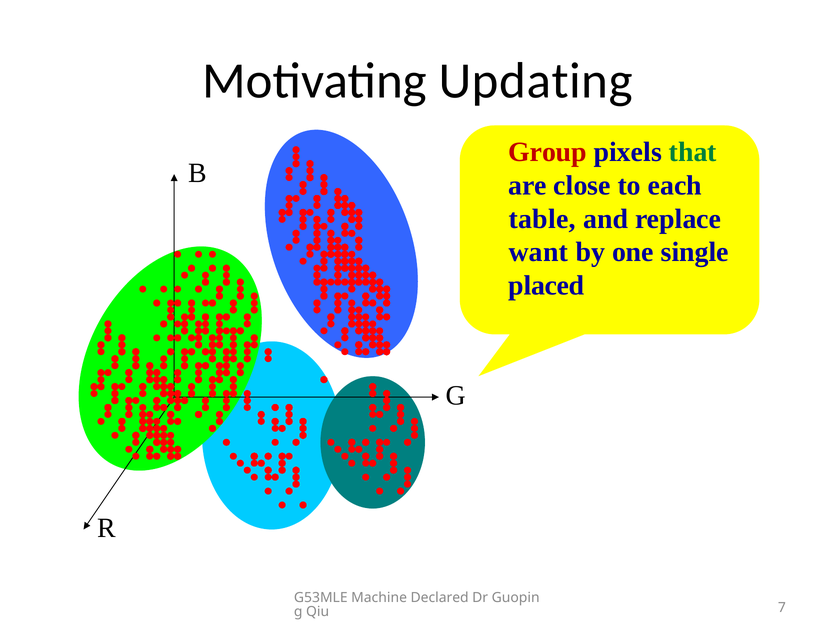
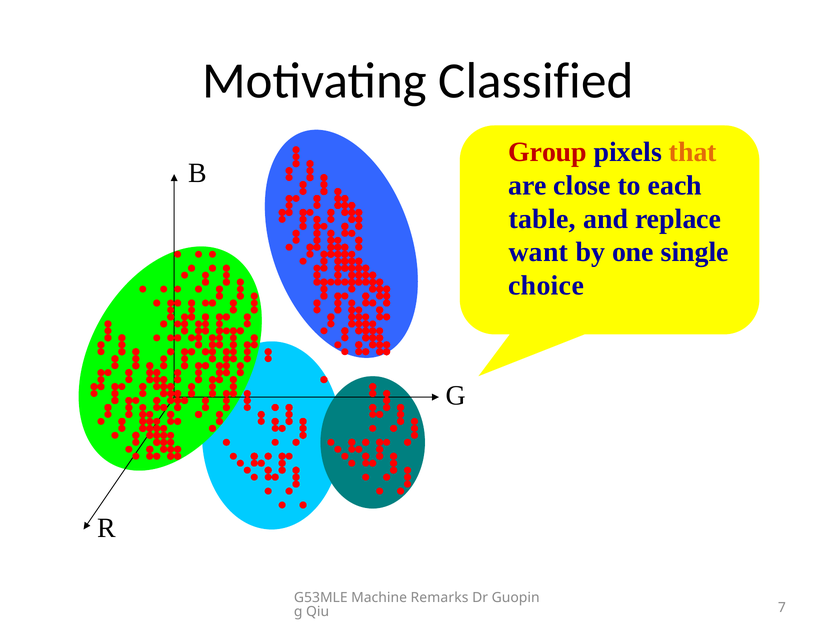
Updating: Updating -> Classified
that colour: green -> orange
placed: placed -> choice
Declared: Declared -> Remarks
